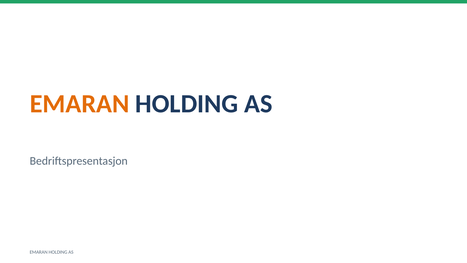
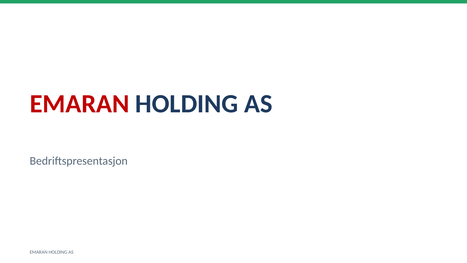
EMARAN at (80, 104) colour: orange -> red
